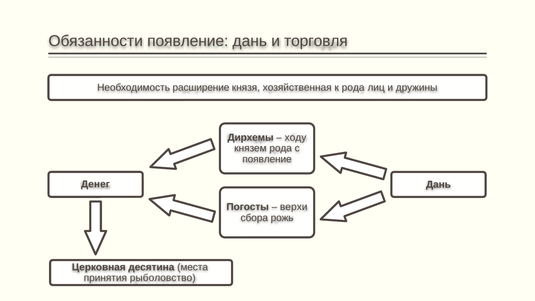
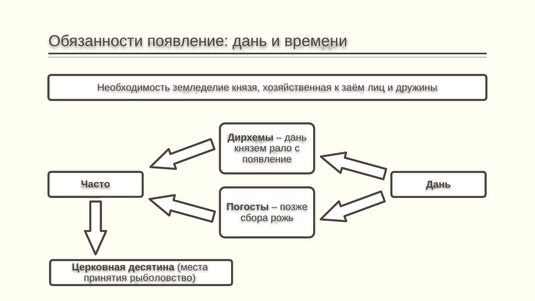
торговля: торговля -> времени
расширение: расширение -> земледелие
к рода: рода -> заём
ходу at (295, 137): ходу -> дань
князем рода: рода -> рало
Денег: Денег -> Часто
верхи: верхи -> позже
